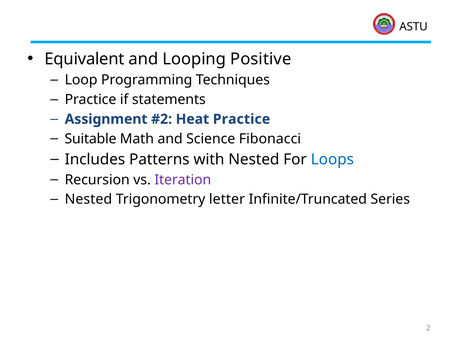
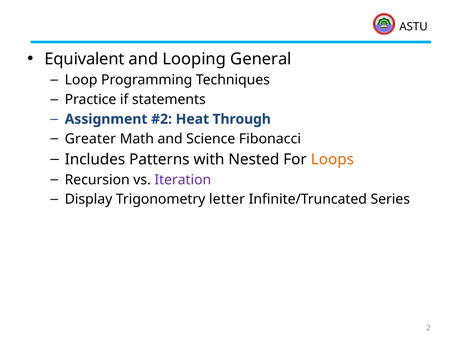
Positive: Positive -> General
Heat Practice: Practice -> Through
Suitable: Suitable -> Greater
Loops colour: blue -> orange
Nested at (88, 199): Nested -> Display
